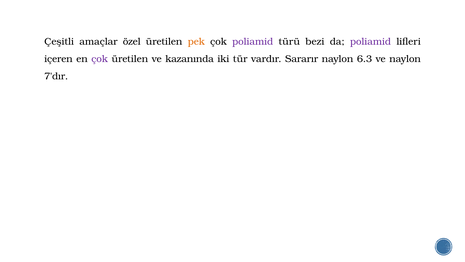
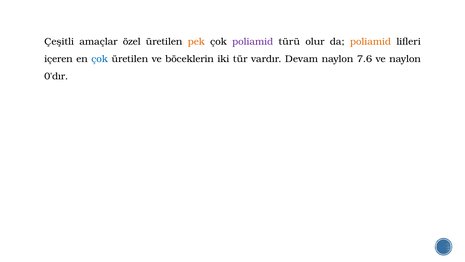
bezi: bezi -> olur
poliamid at (371, 41) colour: purple -> orange
çok at (100, 59) colour: purple -> blue
kazanında: kazanında -> böceklerin
Sararır: Sararır -> Devam
6.3: 6.3 -> 7.6
7'dır: 7'dır -> 0'dır
